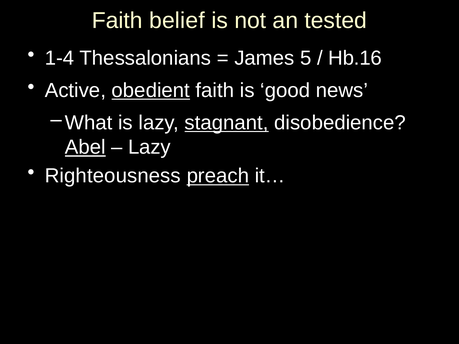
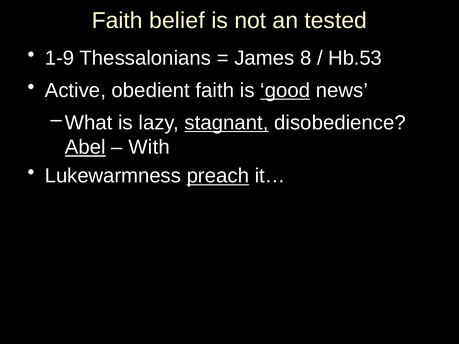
1-4: 1-4 -> 1-9
5: 5 -> 8
Hb.16: Hb.16 -> Hb.53
obedient underline: present -> none
good underline: none -> present
Lazy at (149, 147): Lazy -> With
Righteousness: Righteousness -> Lukewarmness
